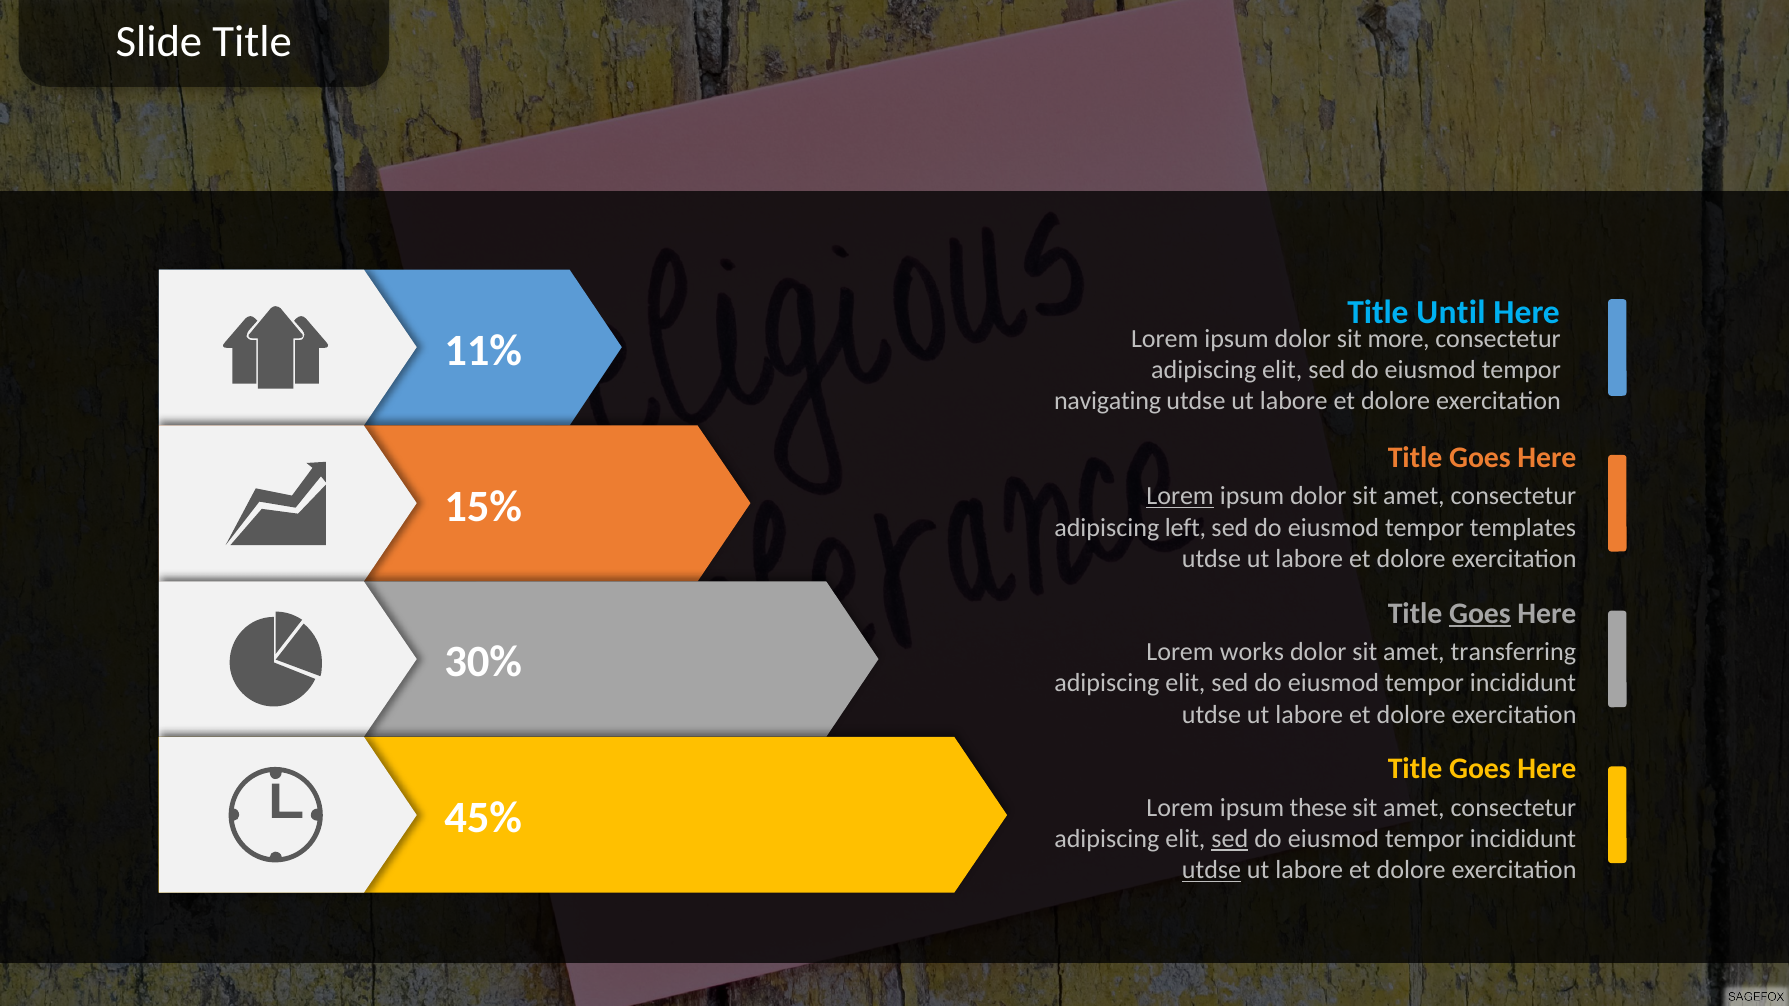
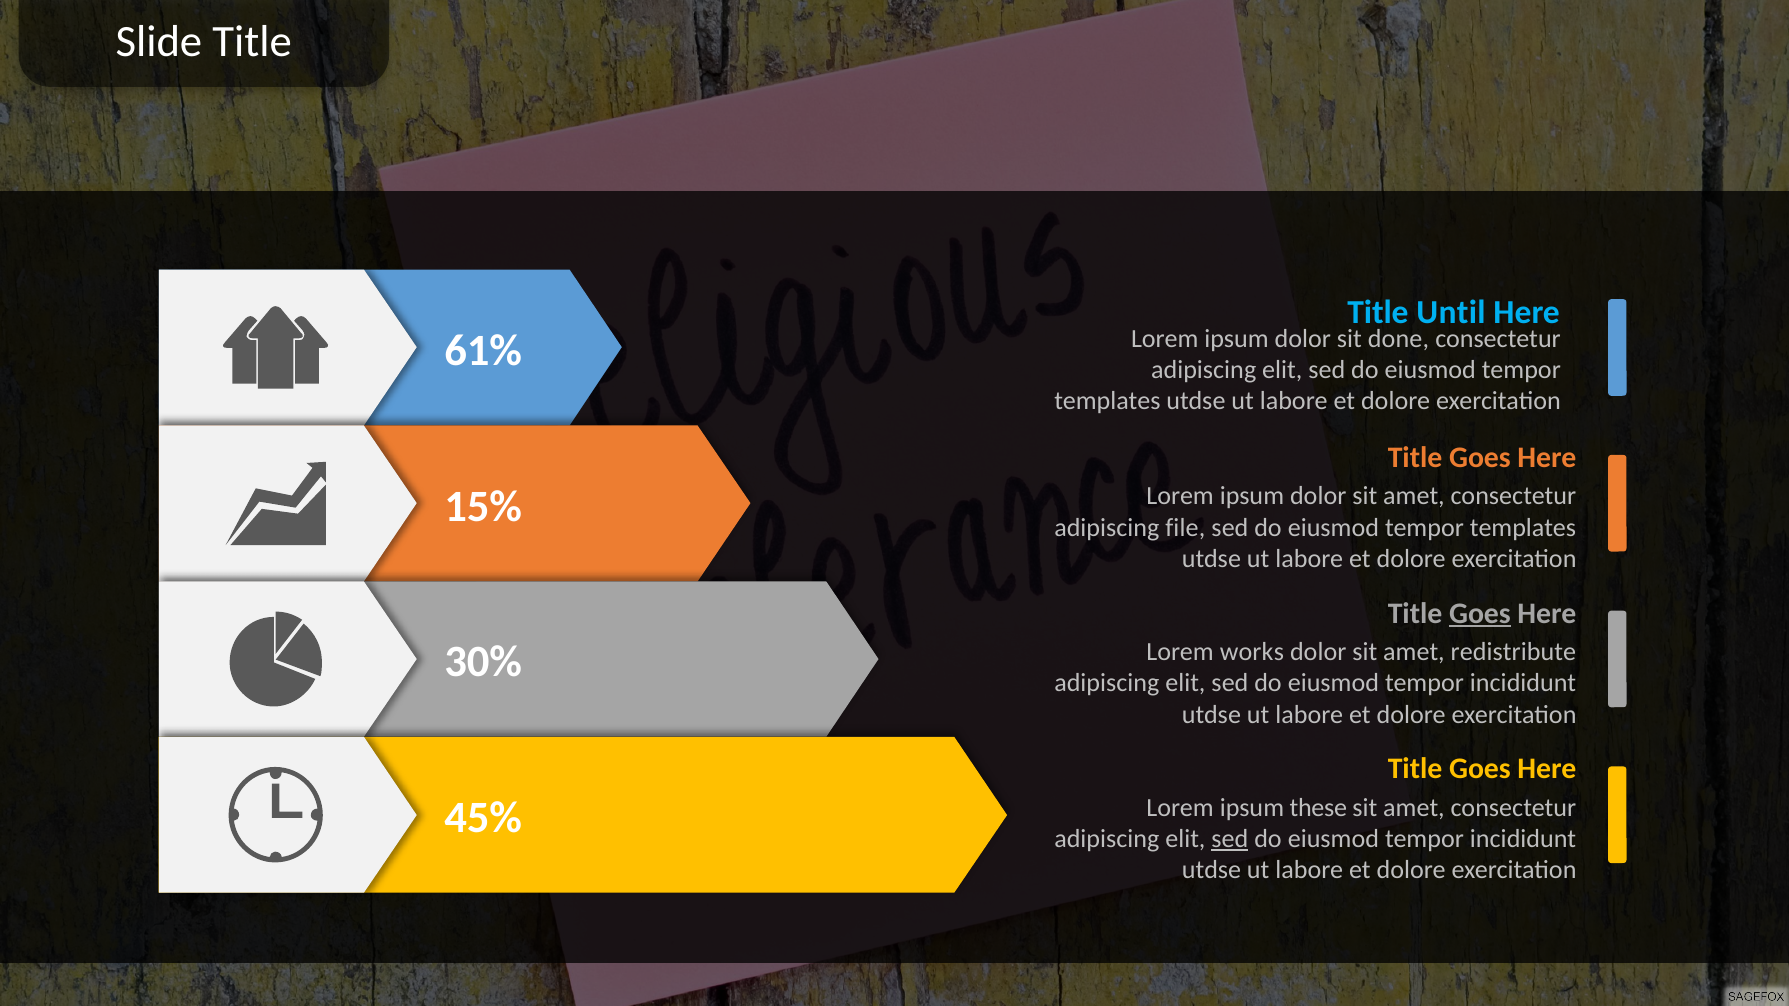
more: more -> done
11%: 11% -> 61%
navigating at (1108, 401): navigating -> templates
Lorem at (1180, 496) underline: present -> none
left: left -> file
transferring: transferring -> redistribute
utdse at (1212, 870) underline: present -> none
